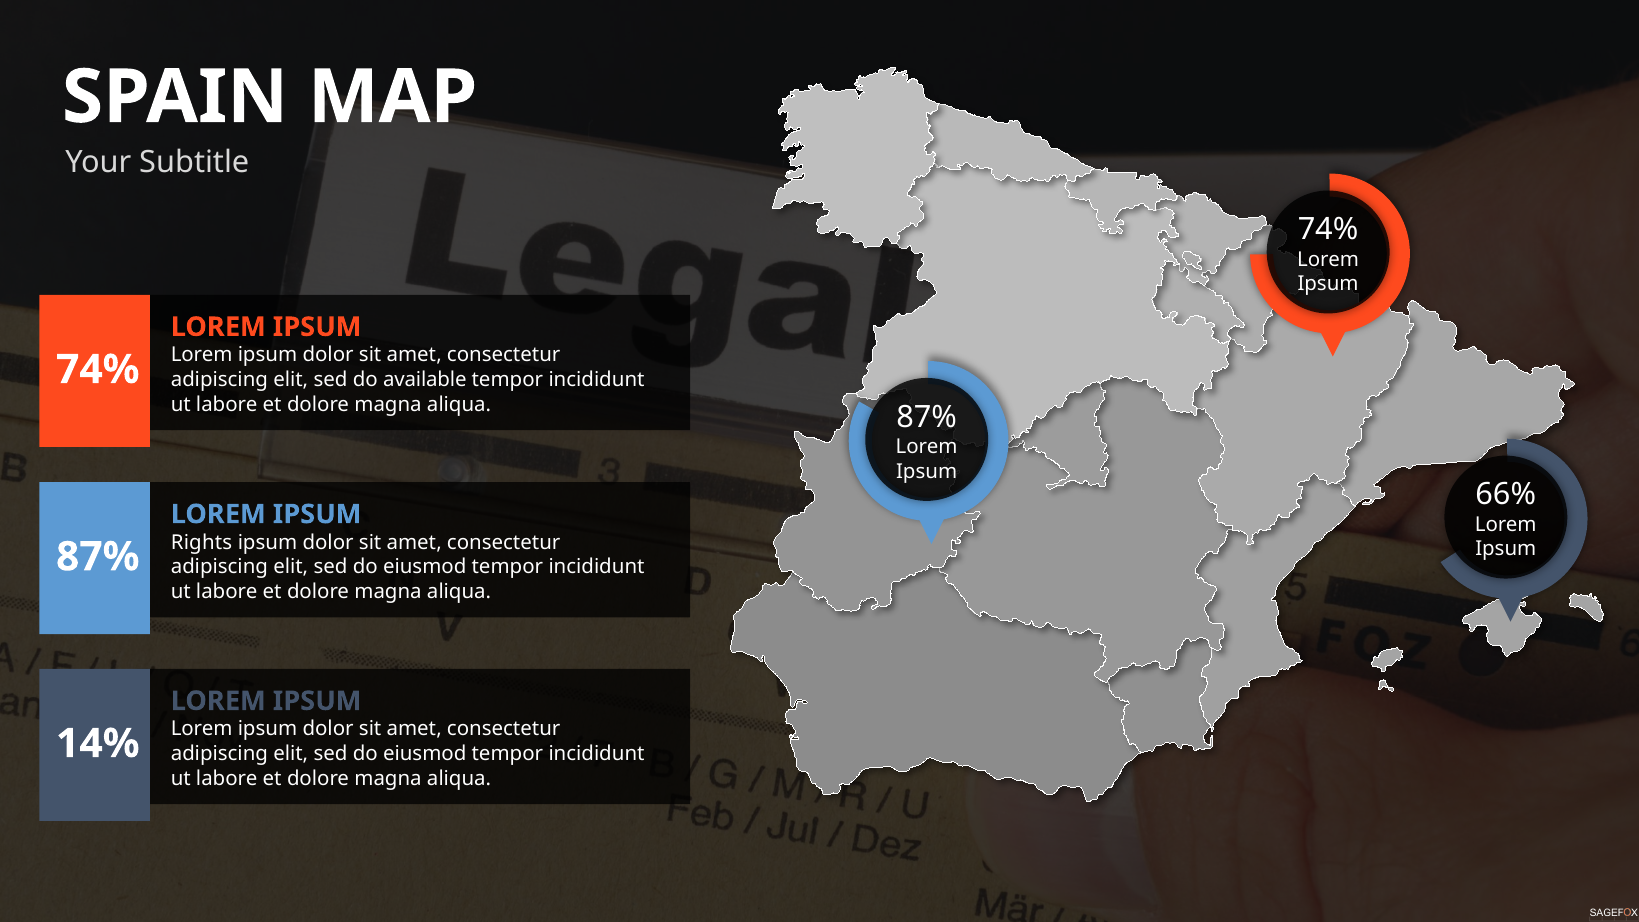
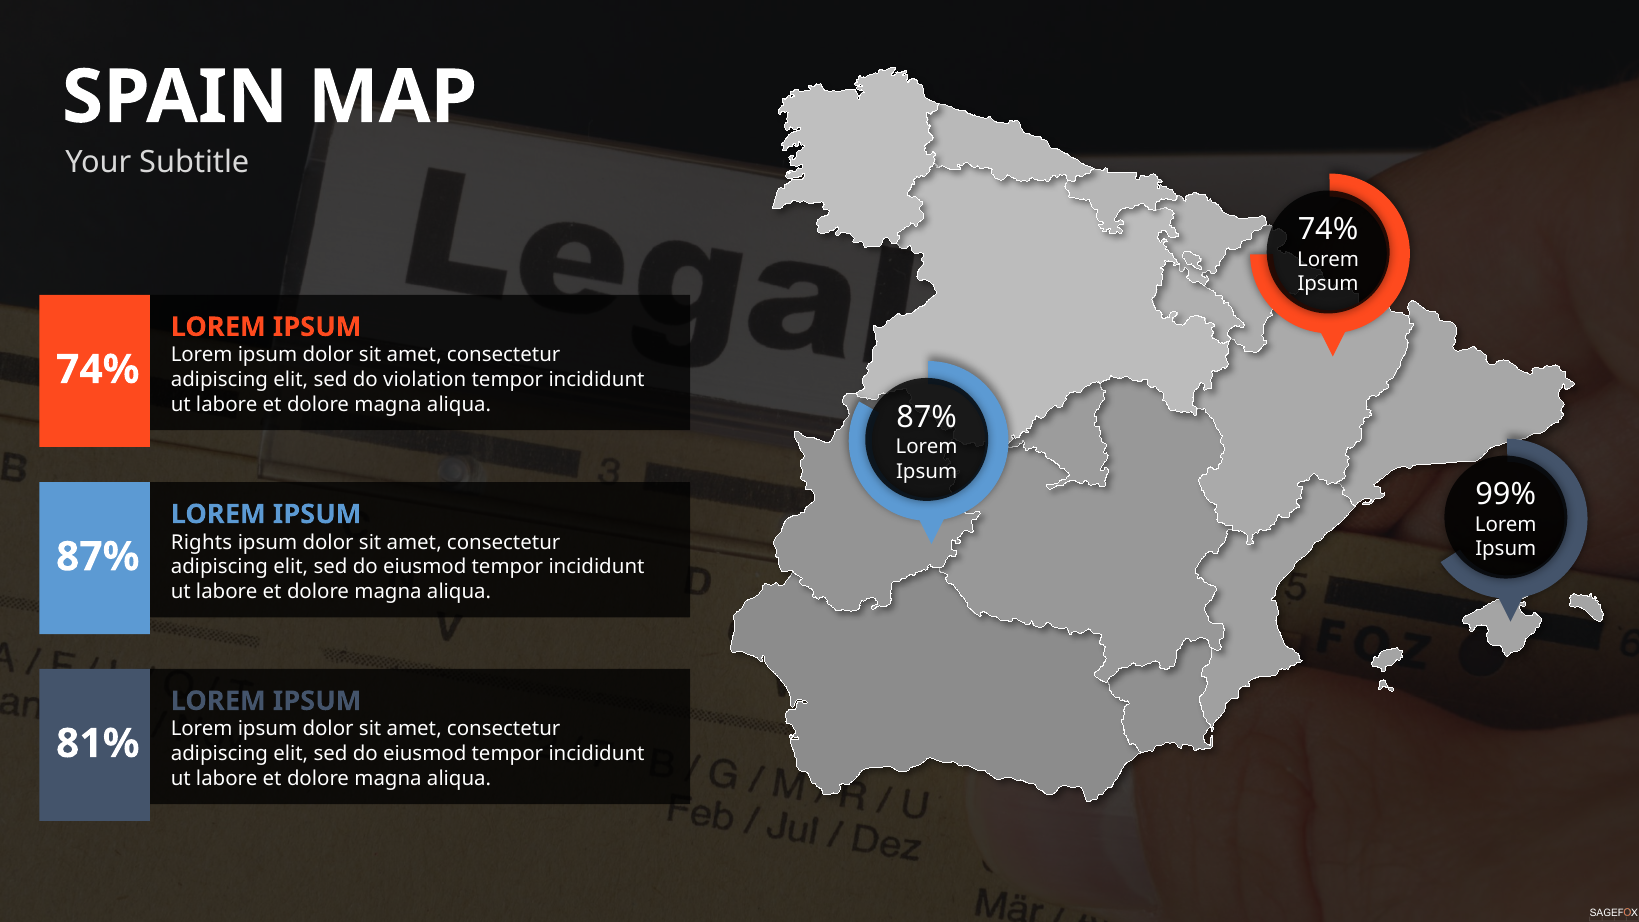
available: available -> violation
66%: 66% -> 99%
14%: 14% -> 81%
